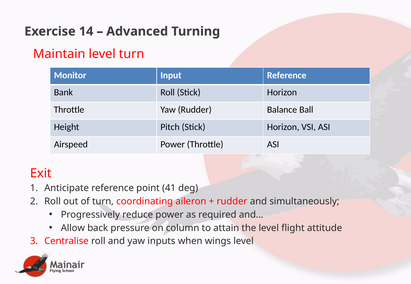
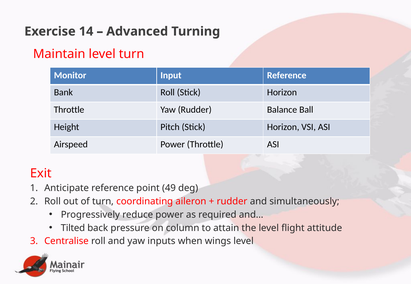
41: 41 -> 49
Allow: Allow -> Tilted
